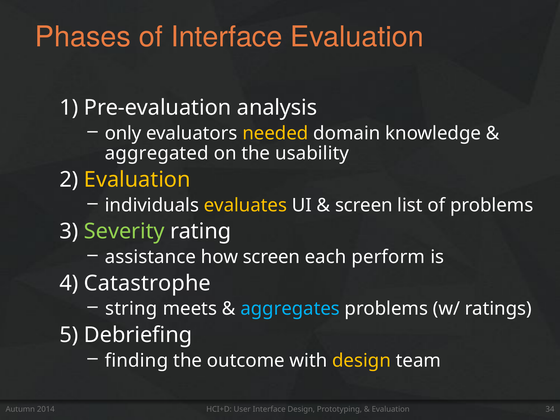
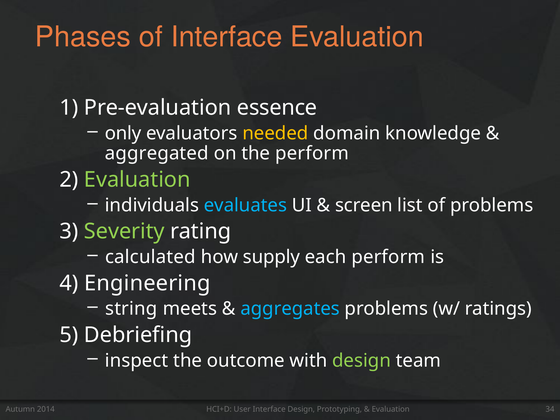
analysis: analysis -> essence
the usability: usability -> perform
Evaluation at (137, 180) colour: yellow -> light green
evaluates colour: yellow -> light blue
assistance: assistance -> calculated
how screen: screen -> supply
Catastrophe: Catastrophe -> Engineering
finding: finding -> inspect
design at (362, 361) colour: yellow -> light green
